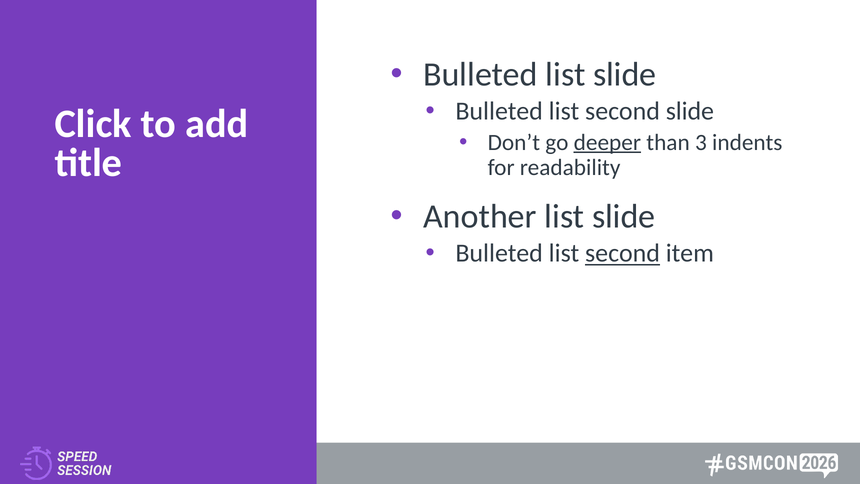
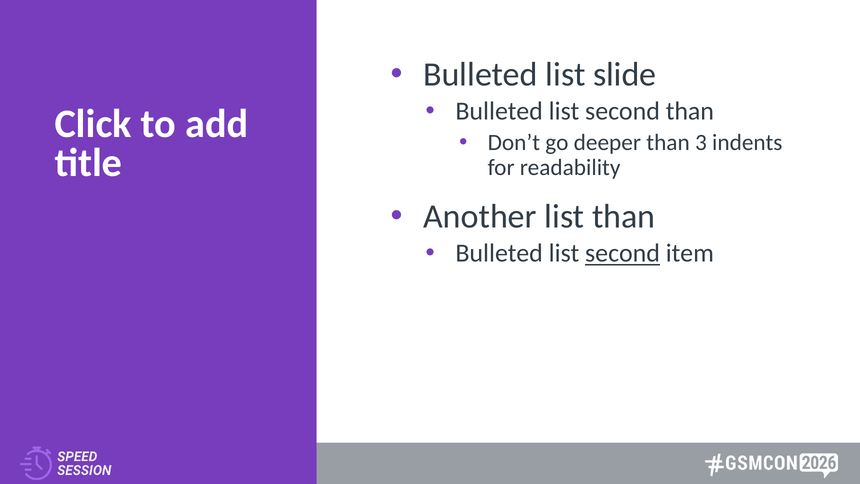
second slide: slide -> than
deeper underline: present -> none
Another list slide: slide -> than
